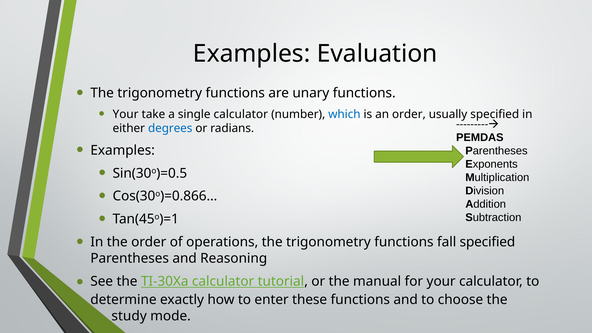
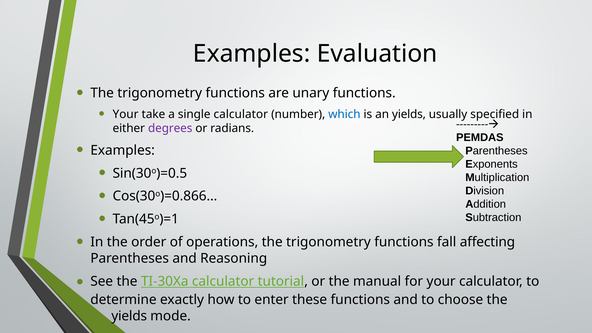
an order: order -> yields
degrees colour: blue -> purple
fall specified: specified -> affecting
study at (129, 316): study -> yields
